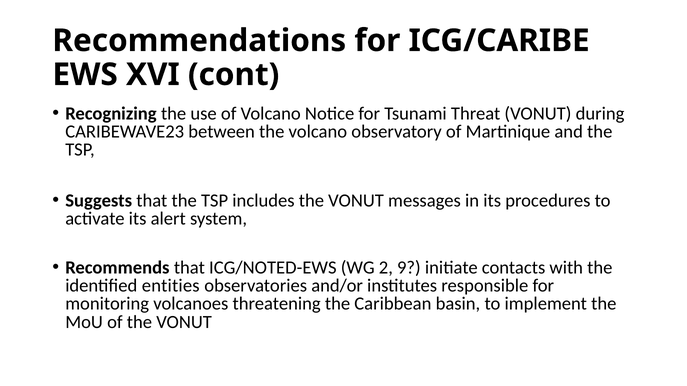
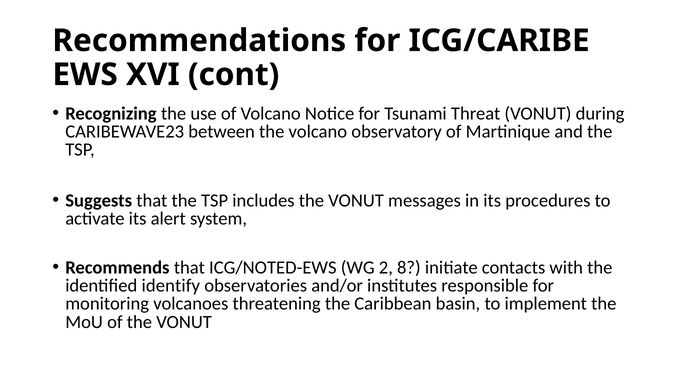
9: 9 -> 8
entities: entities -> identify
